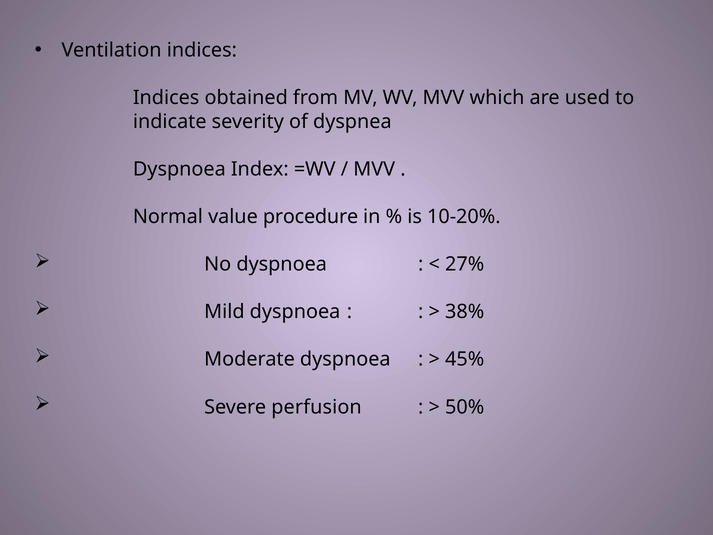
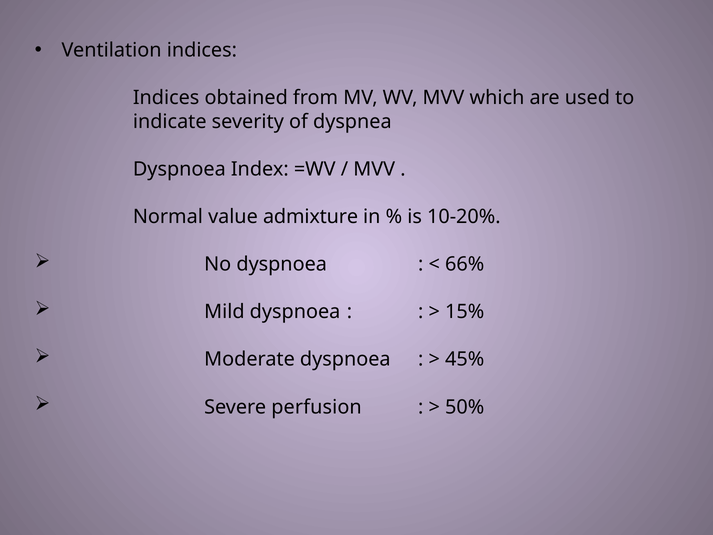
procedure: procedure -> admixture
27%: 27% -> 66%
38%: 38% -> 15%
